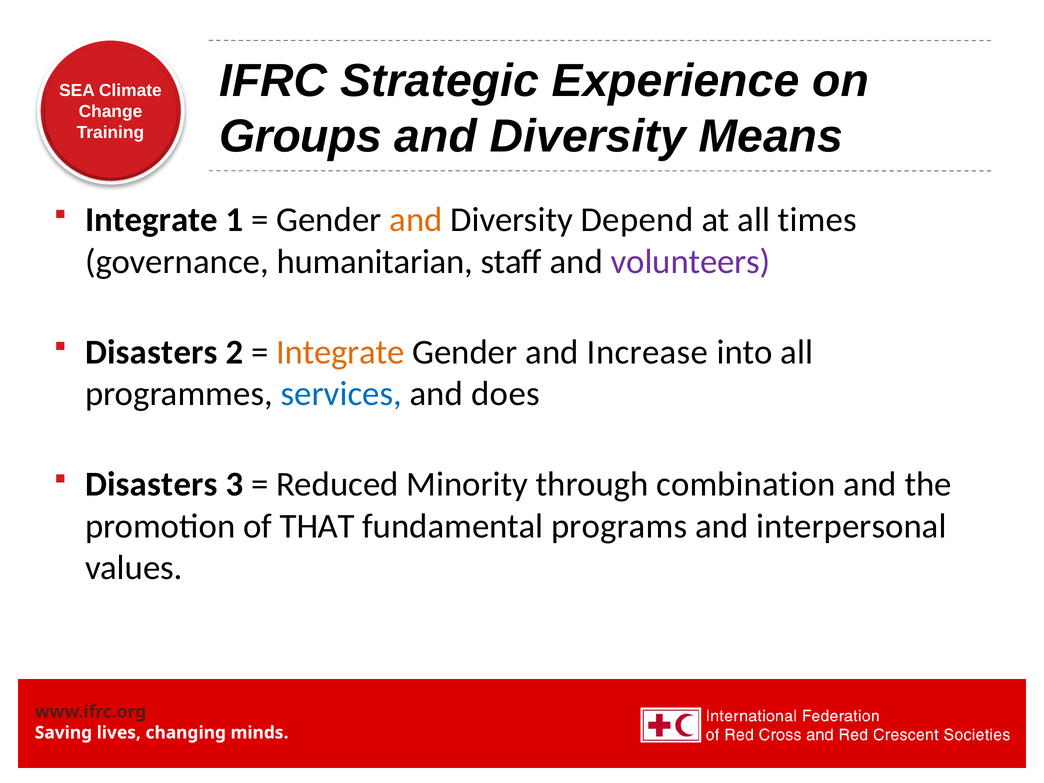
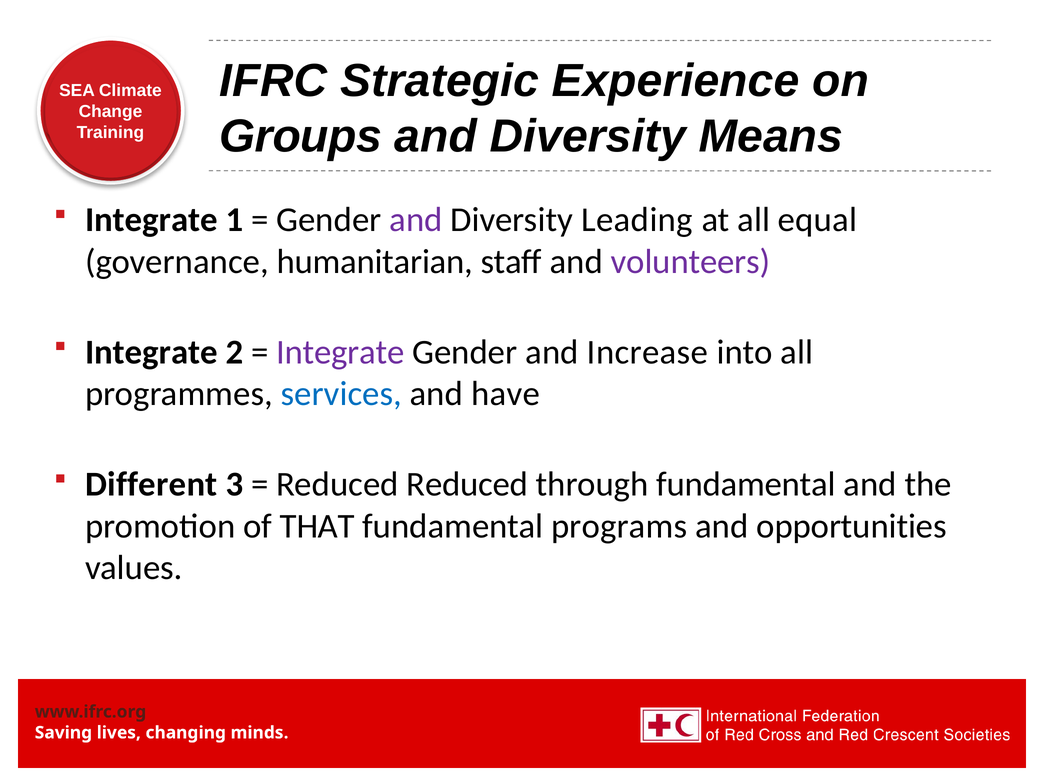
and at (416, 220) colour: orange -> purple
Depend: Depend -> Leading
times: times -> equal
Disasters at (151, 352): Disasters -> Integrate
Integrate at (340, 352) colour: orange -> purple
does: does -> have
Disasters at (151, 484): Disasters -> Different
Reduced Minority: Minority -> Reduced
through combination: combination -> fundamental
interpersonal: interpersonal -> opportunities
